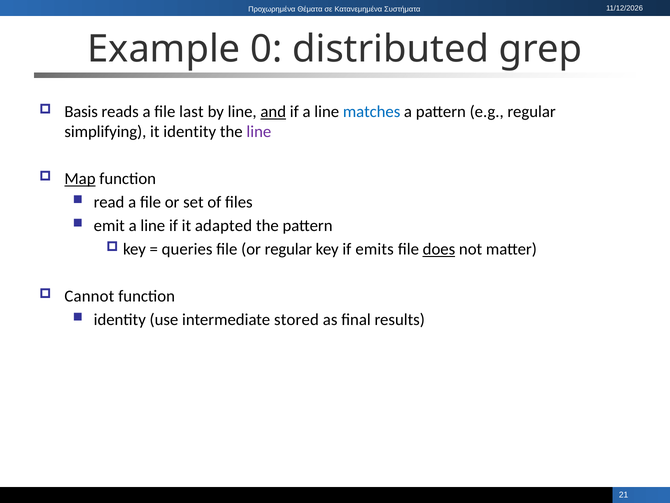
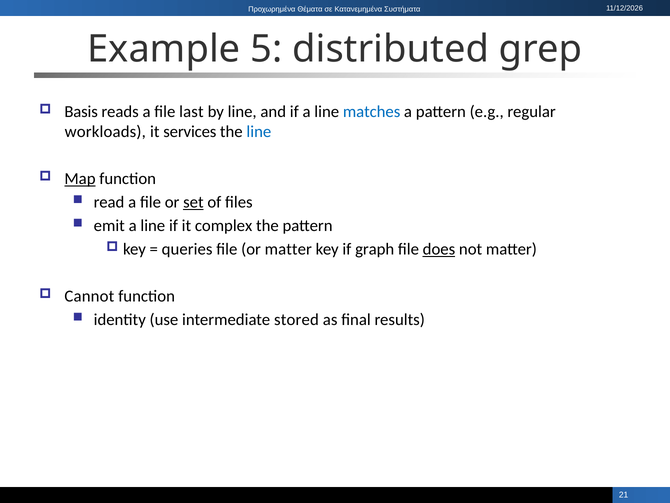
0: 0 -> 5
and underline: present -> none
simplifying: simplifying -> workloads
it identity: identity -> services
line at (259, 132) colour: purple -> blue
set underline: none -> present
adapted: adapted -> complex
or regular: regular -> matter
emits: emits -> graph
